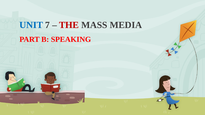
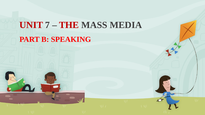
UNIT colour: blue -> red
